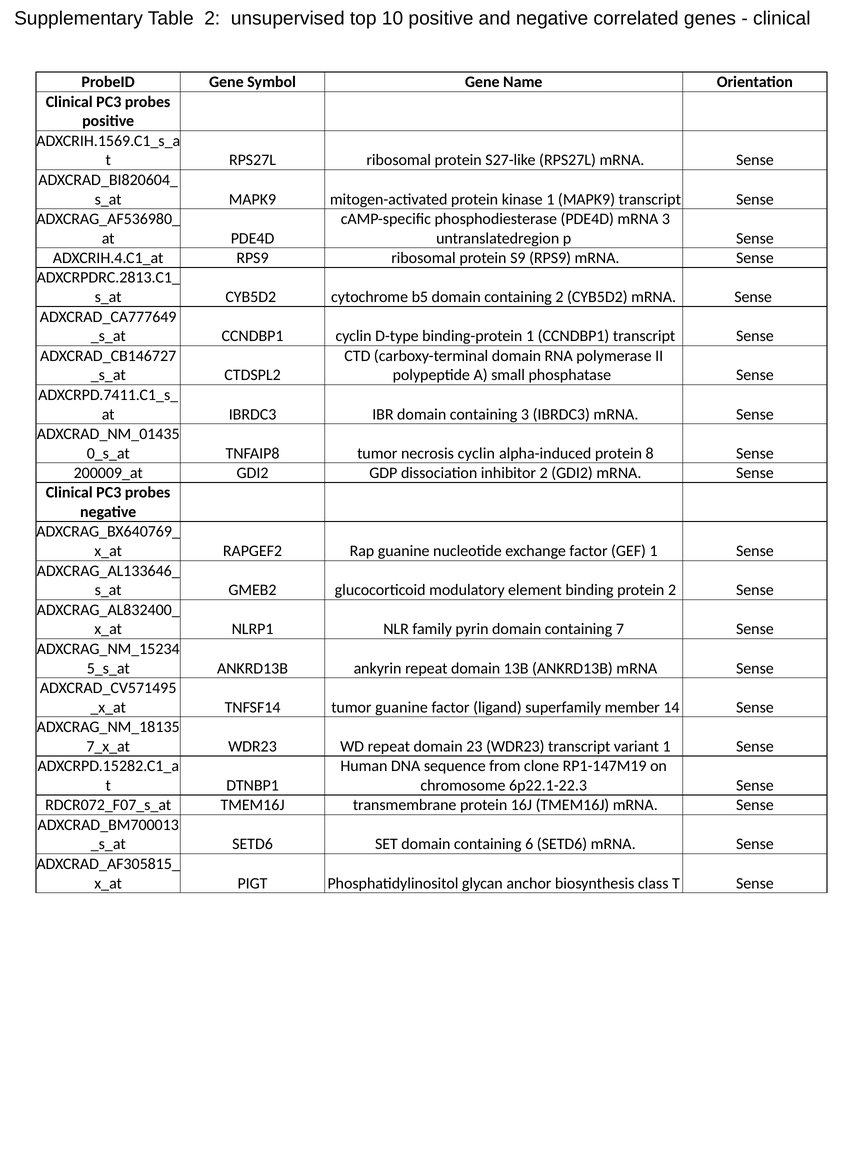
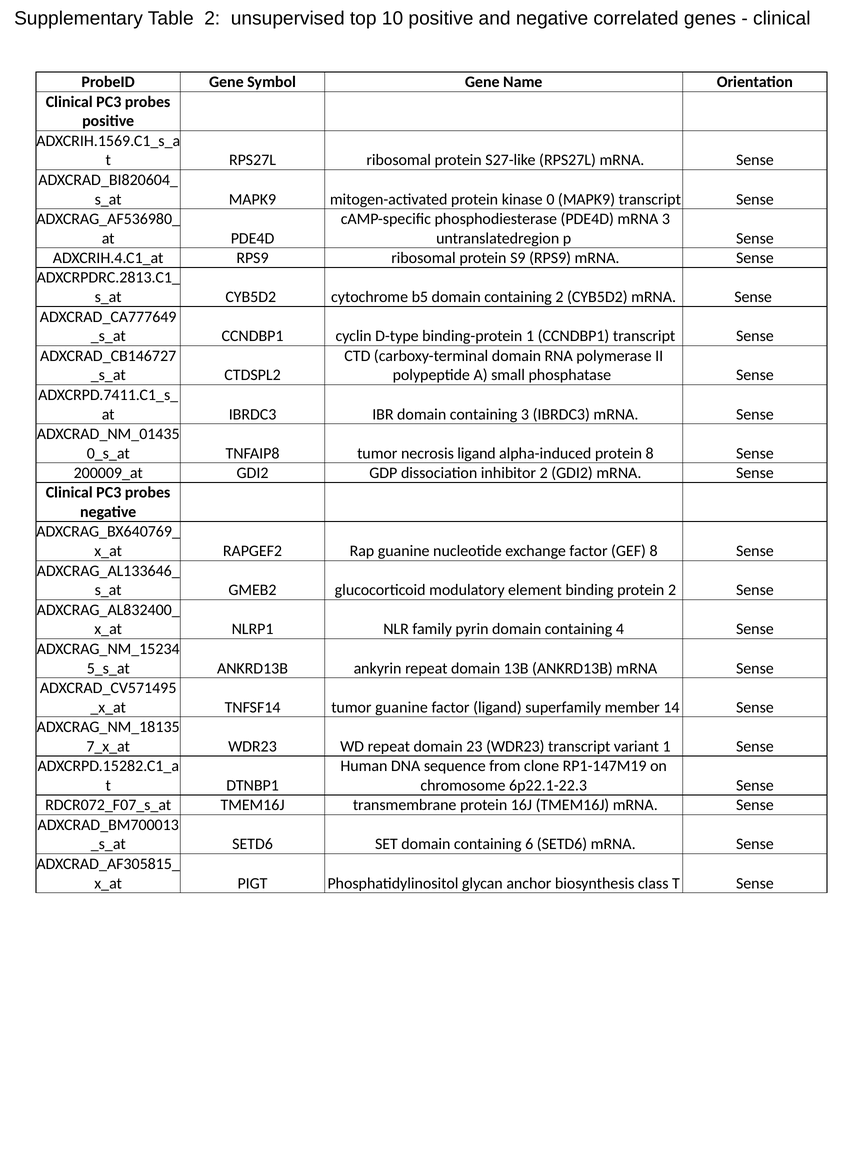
kinase 1: 1 -> 0
necrosis cyclin: cyclin -> ligand
GEF 1: 1 -> 8
7: 7 -> 4
